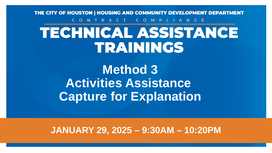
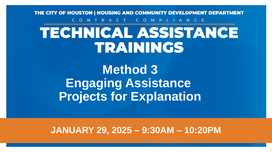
Activities: Activities -> Engaging
Capture: Capture -> Projects
